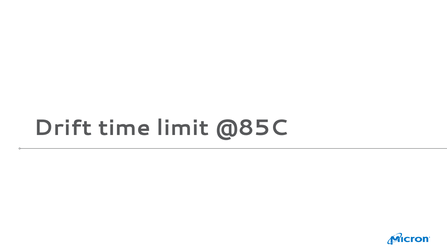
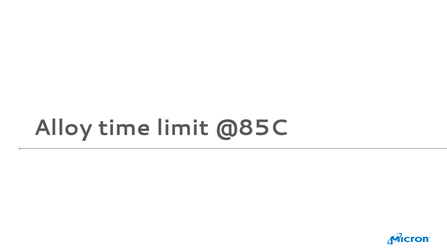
Drift: Drift -> Alloy
